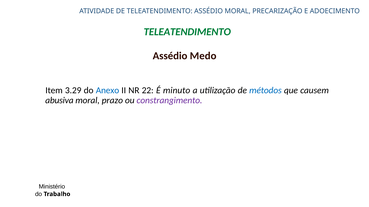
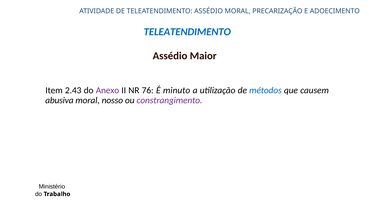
TELEATENDIMENTO at (187, 32) colour: green -> blue
Medo: Medo -> Maior
3.29: 3.29 -> 2.43
Anexo colour: blue -> purple
22: 22 -> 76
prazo: prazo -> nosso
